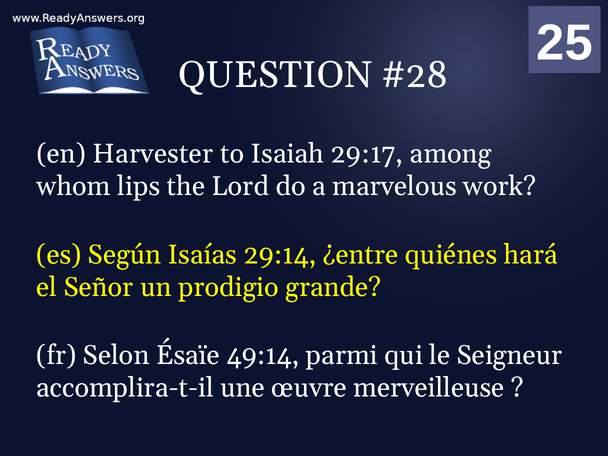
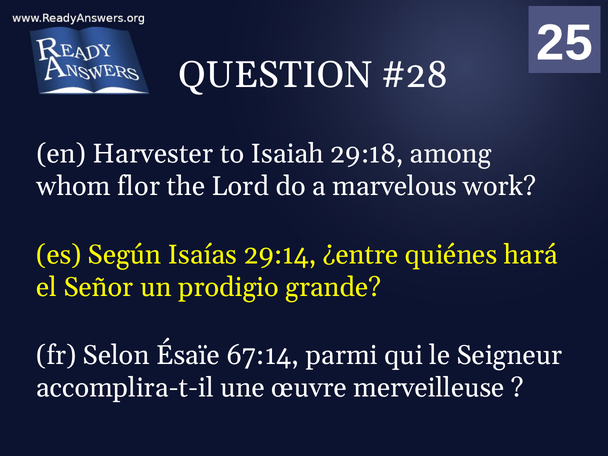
29:17: 29:17 -> 29:18
lips: lips -> flor
49:14: 49:14 -> 67:14
